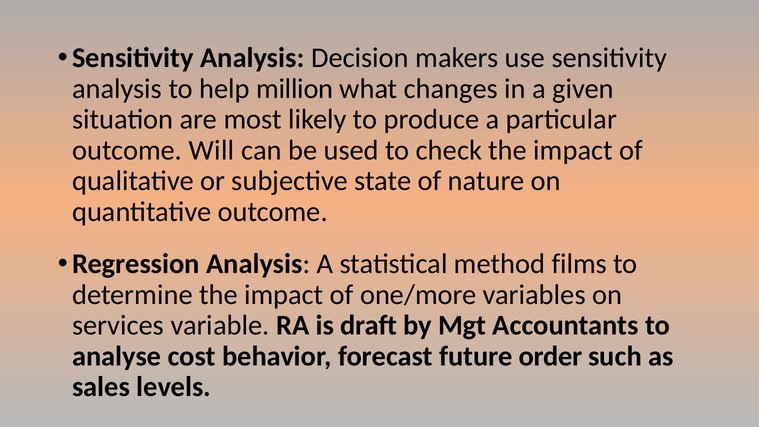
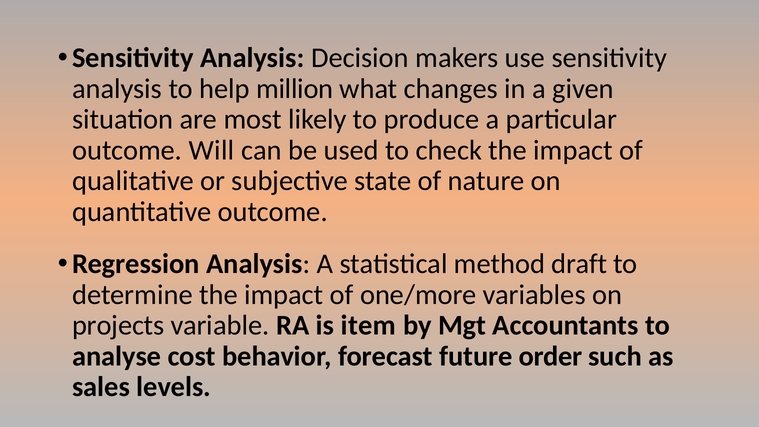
films: films -> draft
services: services -> projects
draft: draft -> item
